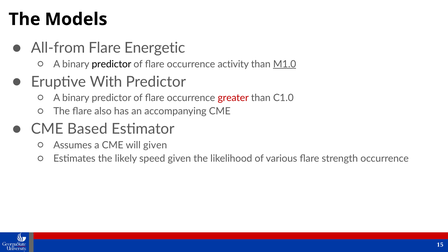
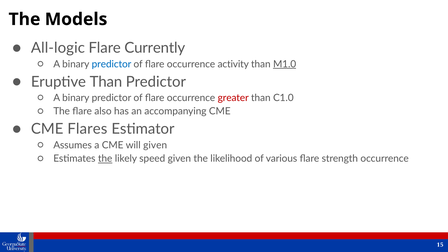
All-from: All-from -> All-logic
Energetic: Energetic -> Currently
predictor at (112, 64) colour: black -> blue
Eruptive With: With -> Than
Based: Based -> Flares
the at (105, 159) underline: none -> present
